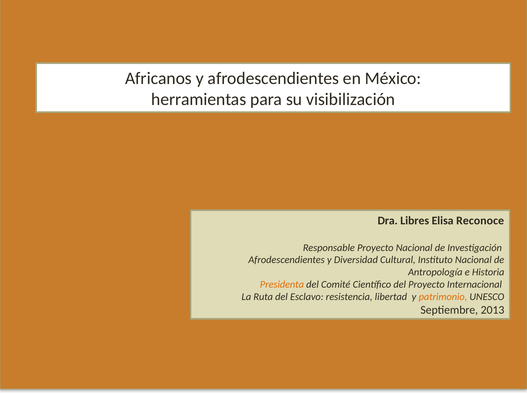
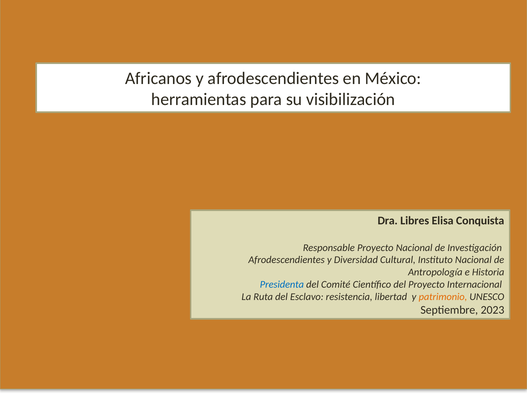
Reconoce: Reconoce -> Conquista
Presidenta colour: orange -> blue
2013: 2013 -> 2023
